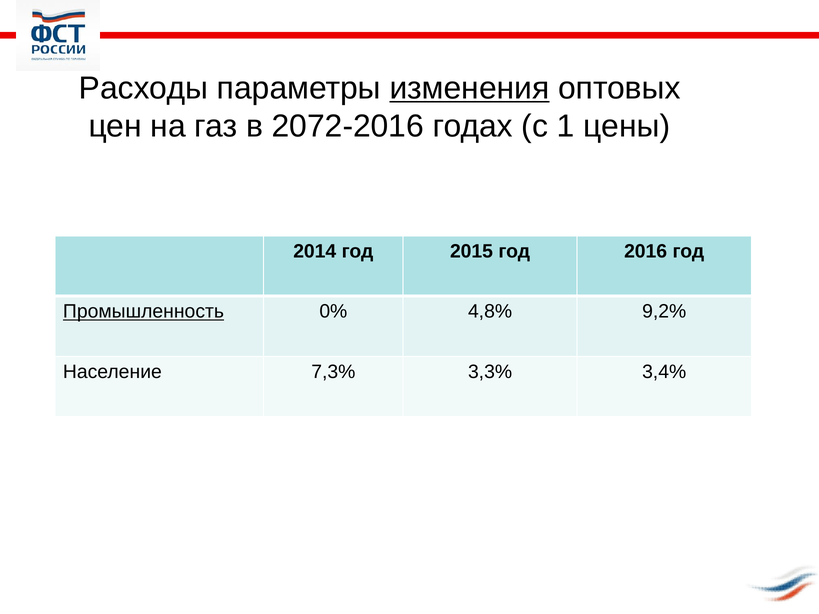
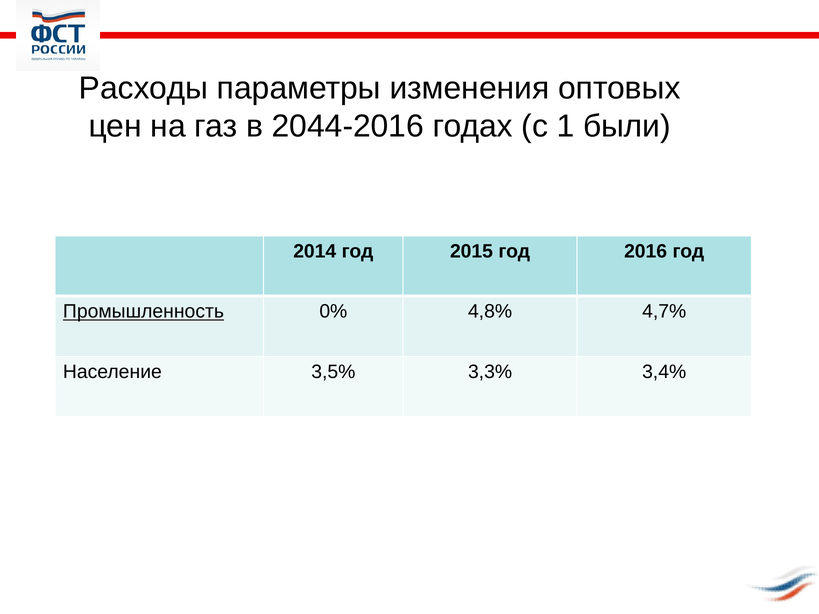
изменения underline: present -> none
2072-2016: 2072-2016 -> 2044-2016
цены: цены -> были
9,2%: 9,2% -> 4,7%
7,3%: 7,3% -> 3,5%
